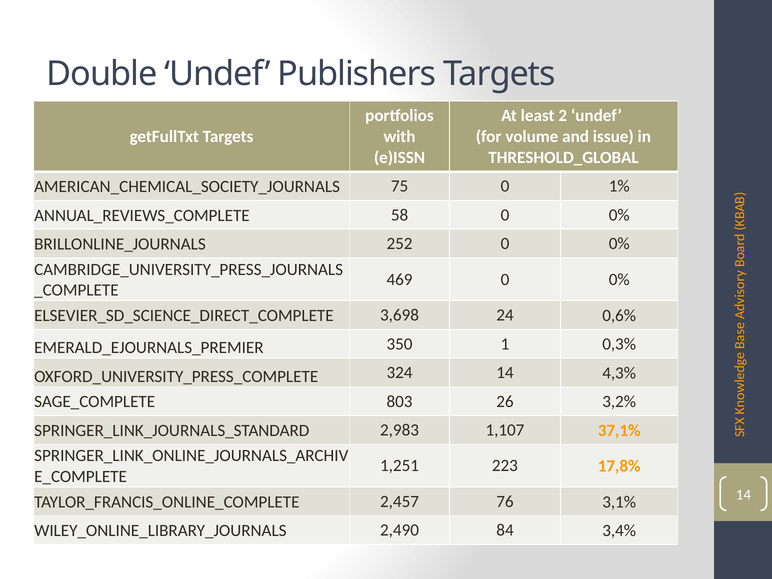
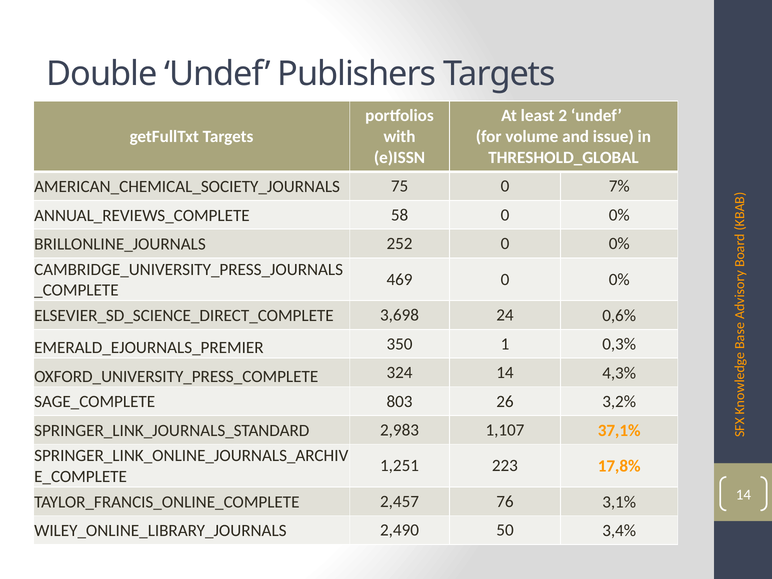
1%: 1% -> 7%
84: 84 -> 50
